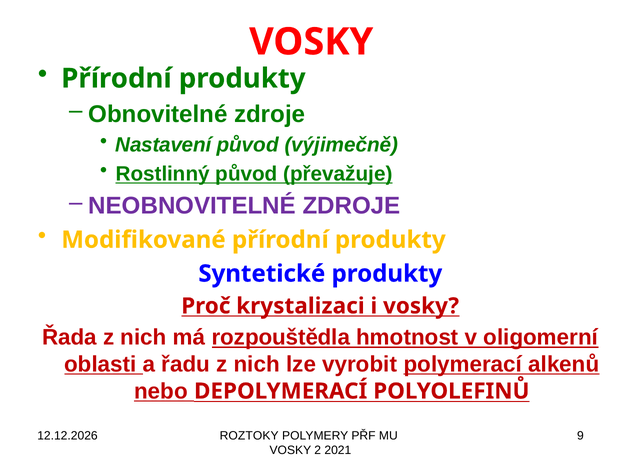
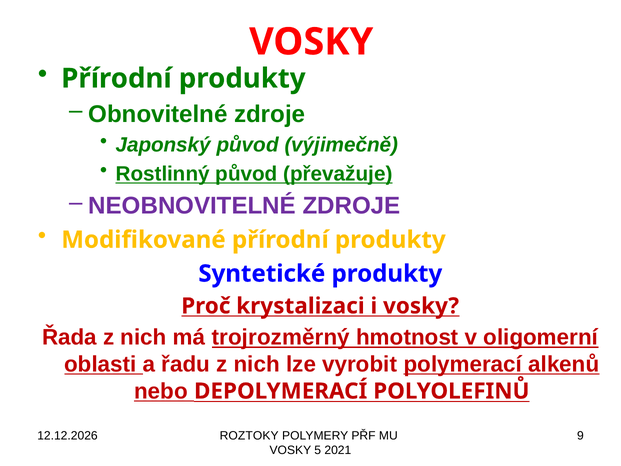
Nastavení: Nastavení -> Japonský
rozpouštědla: rozpouštědla -> trojrozměrný
2: 2 -> 5
